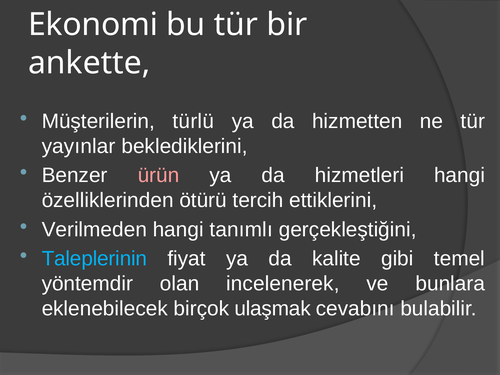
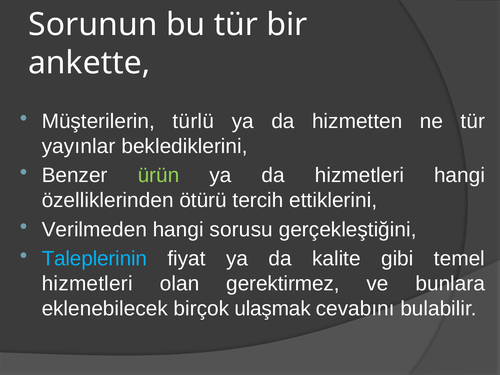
Ekonomi: Ekonomi -> Sorunun
ürün colour: pink -> light green
tanımlı: tanımlı -> sorusu
yöntemdir at (87, 284): yöntemdir -> hizmetleri
incelenerek: incelenerek -> gerektirmez
